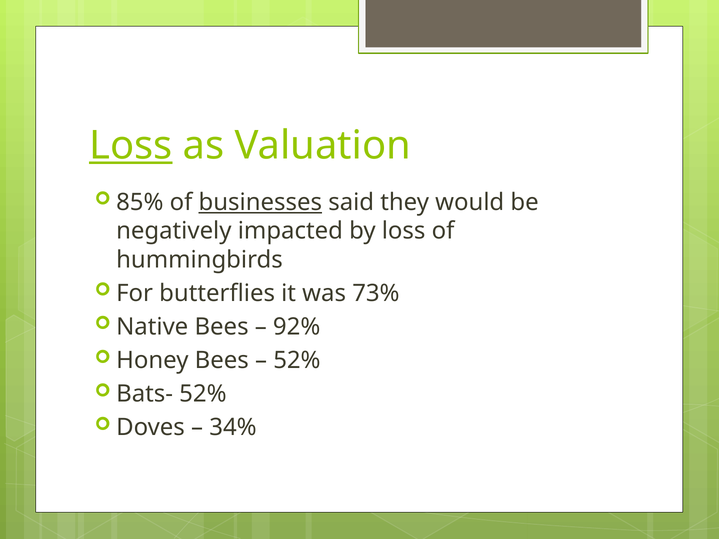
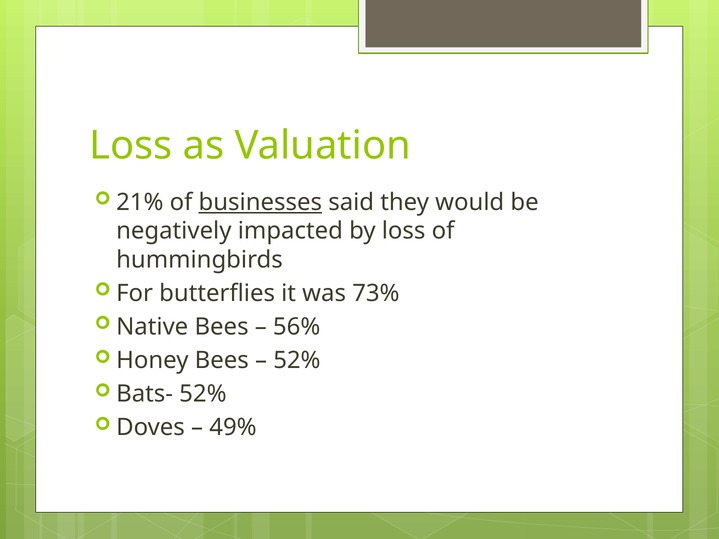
Loss at (131, 146) underline: present -> none
85%: 85% -> 21%
92%: 92% -> 56%
34%: 34% -> 49%
